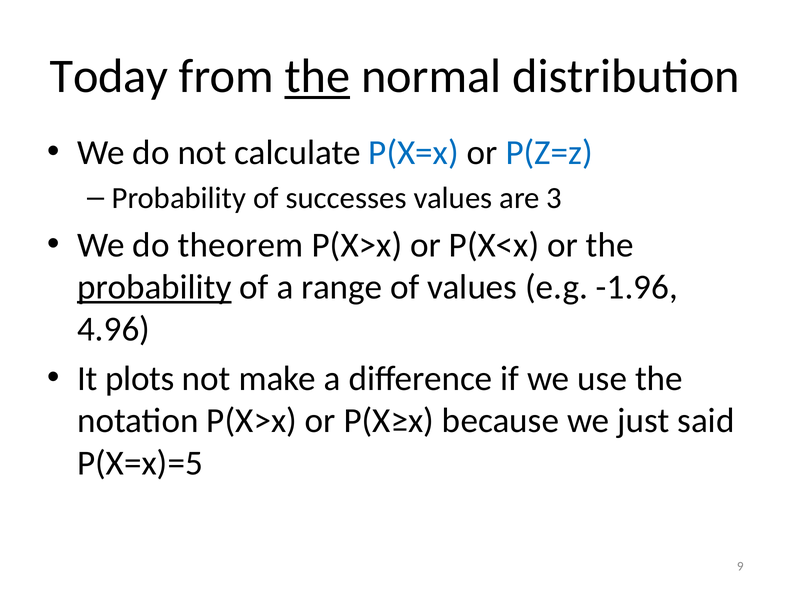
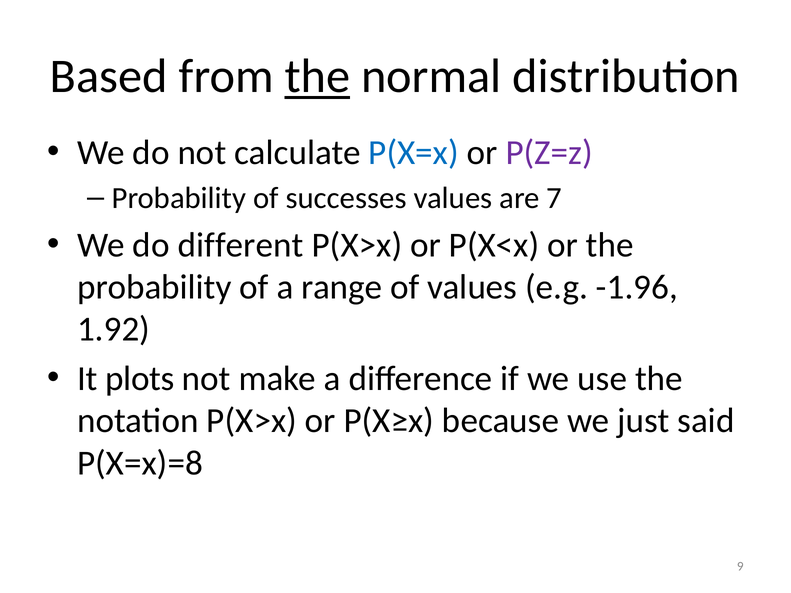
Today: Today -> Based
P(Z=z colour: blue -> purple
3: 3 -> 7
theorem: theorem -> different
probability at (154, 287) underline: present -> none
4.96: 4.96 -> 1.92
P(X=x)=5: P(X=x)=5 -> P(X=x)=8
